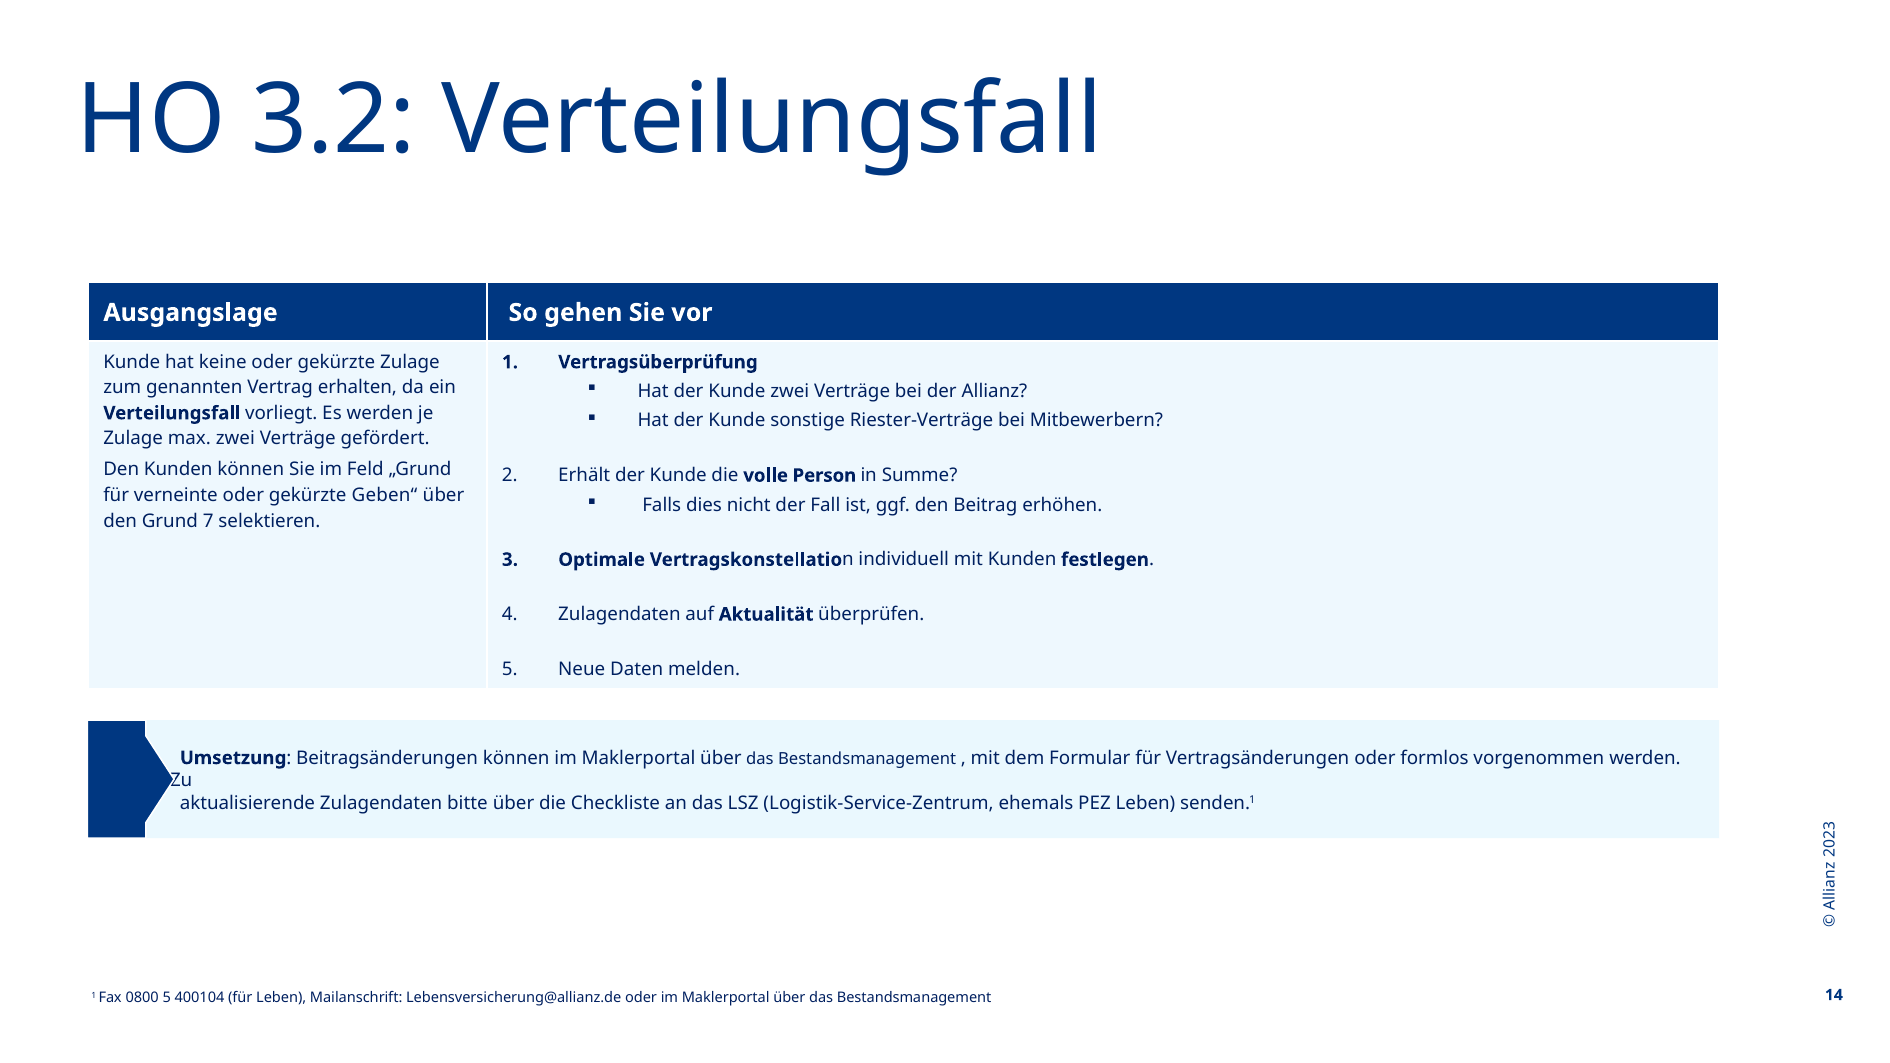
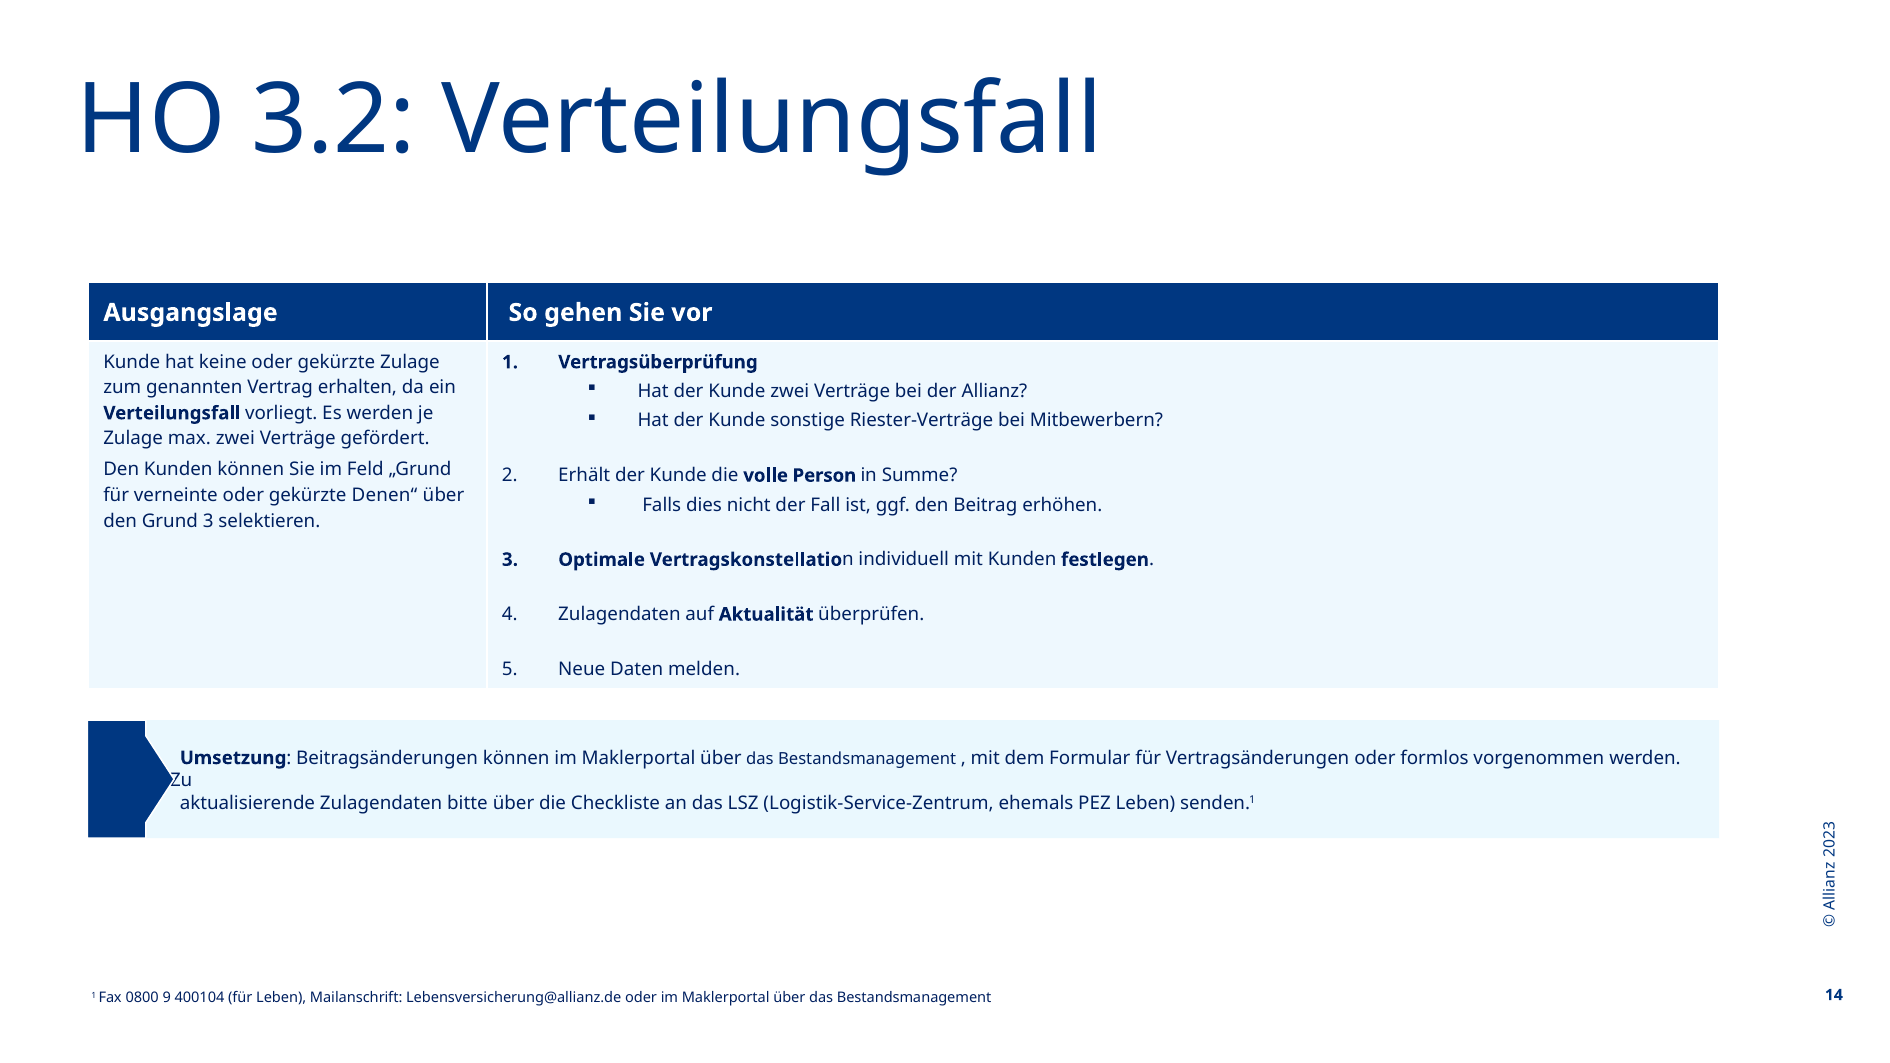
Geben“: Geben“ -> Denen“
Grund 7: 7 -> 3
0800 5: 5 -> 9
